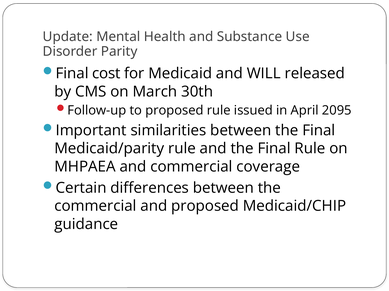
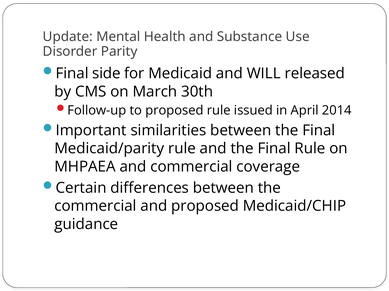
cost: cost -> side
2095: 2095 -> 2014
